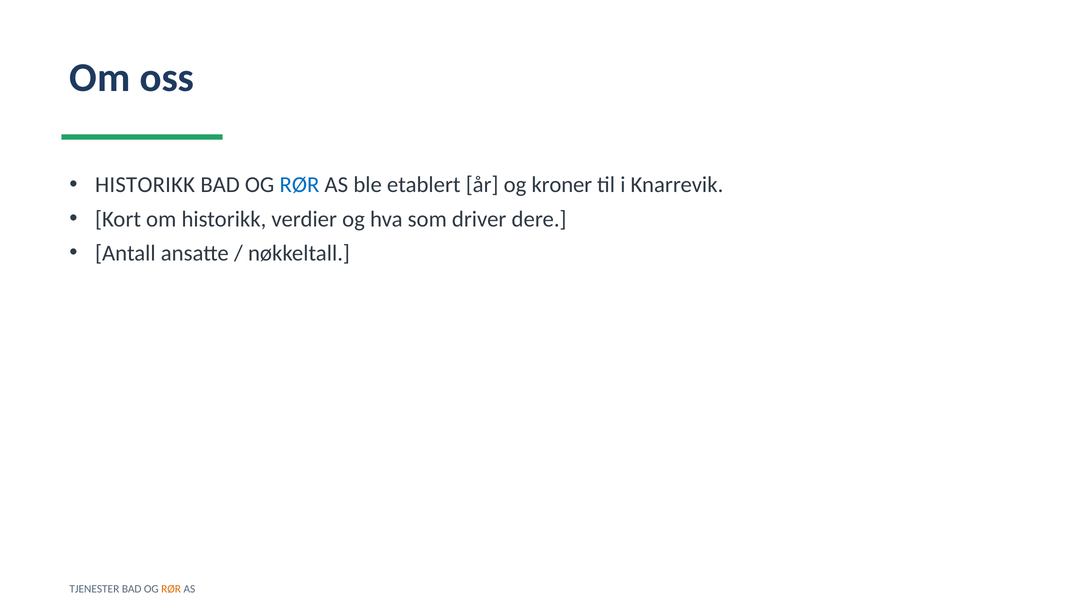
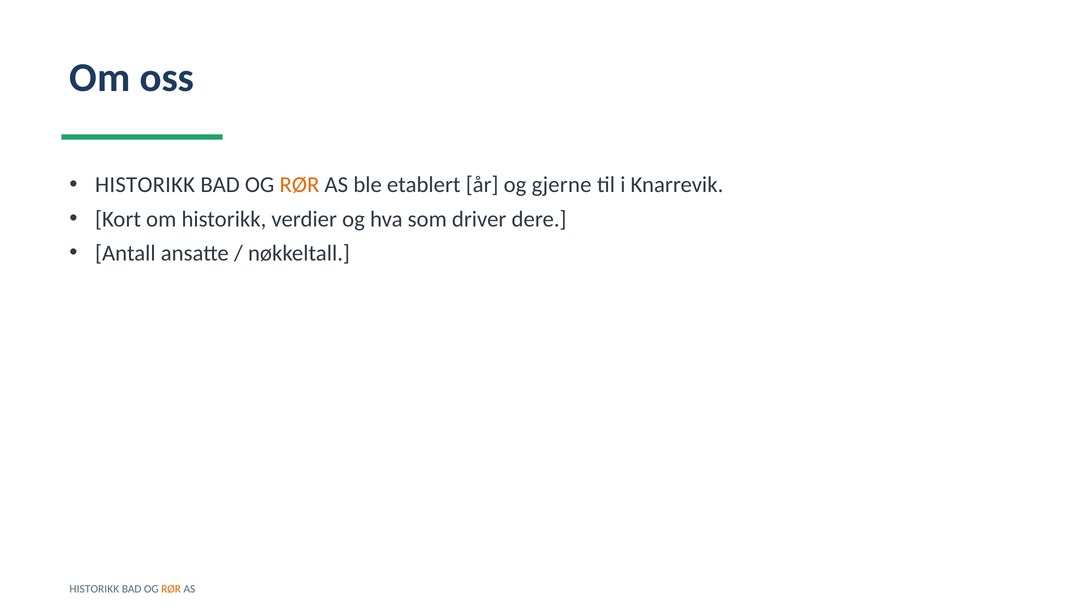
RØR at (300, 185) colour: blue -> orange
kroner: kroner -> gjerne
TJENESTER at (94, 589): TJENESTER -> HISTORIKK
